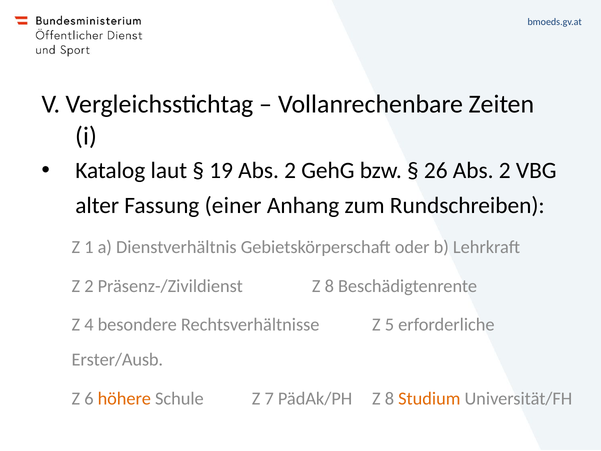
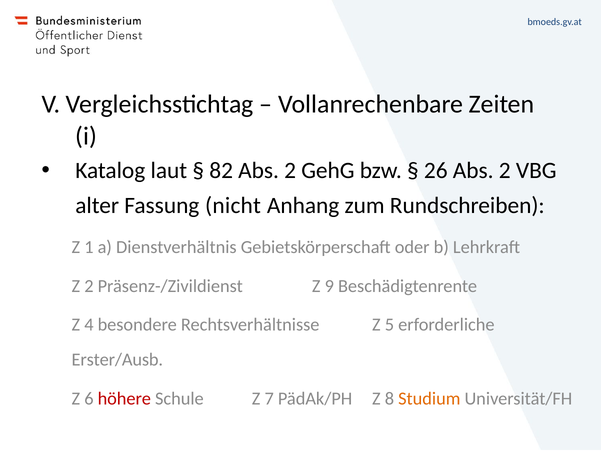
19: 19 -> 82
einer: einer -> nicht
Präsenz-/Zivildienst Z 8: 8 -> 9
höhere colour: orange -> red
